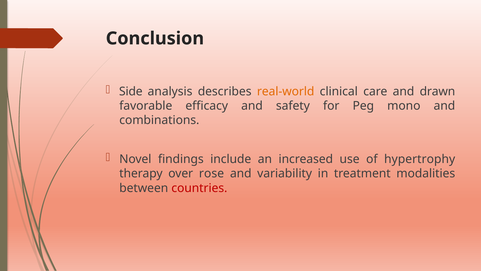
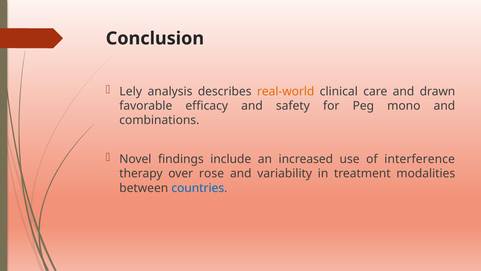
Side: Side -> Lely
hypertrophy: hypertrophy -> interference
countries colour: red -> blue
